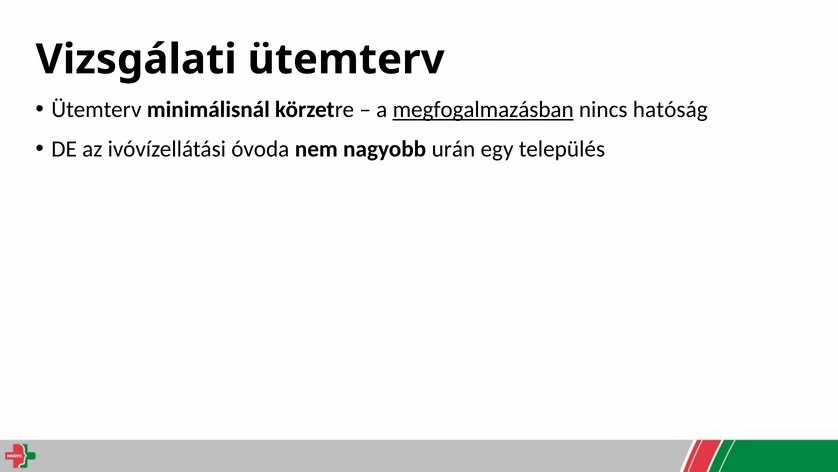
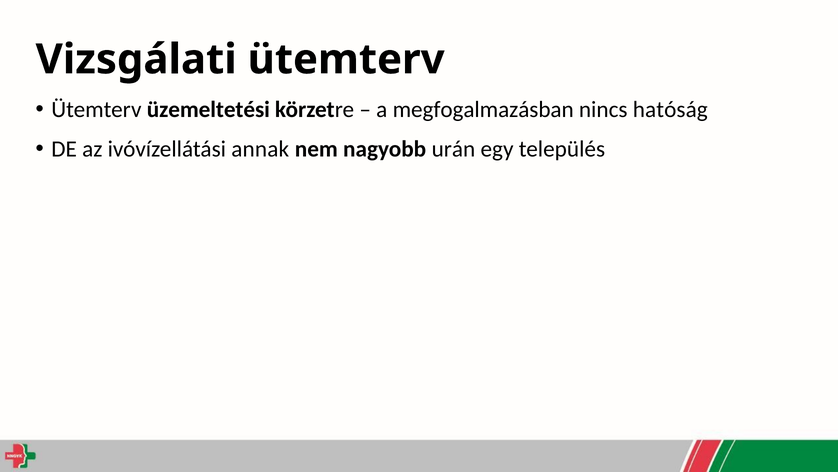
minimálisnál: minimálisnál -> üzemeltetési
megfogalmazásban underline: present -> none
óvoda: óvoda -> annak
